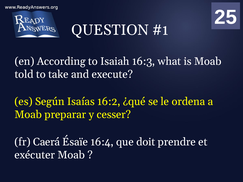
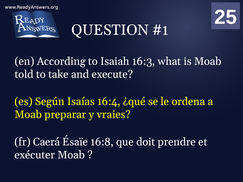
16:2: 16:2 -> 16:4
cesser: cesser -> vraies
16:4: 16:4 -> 16:8
